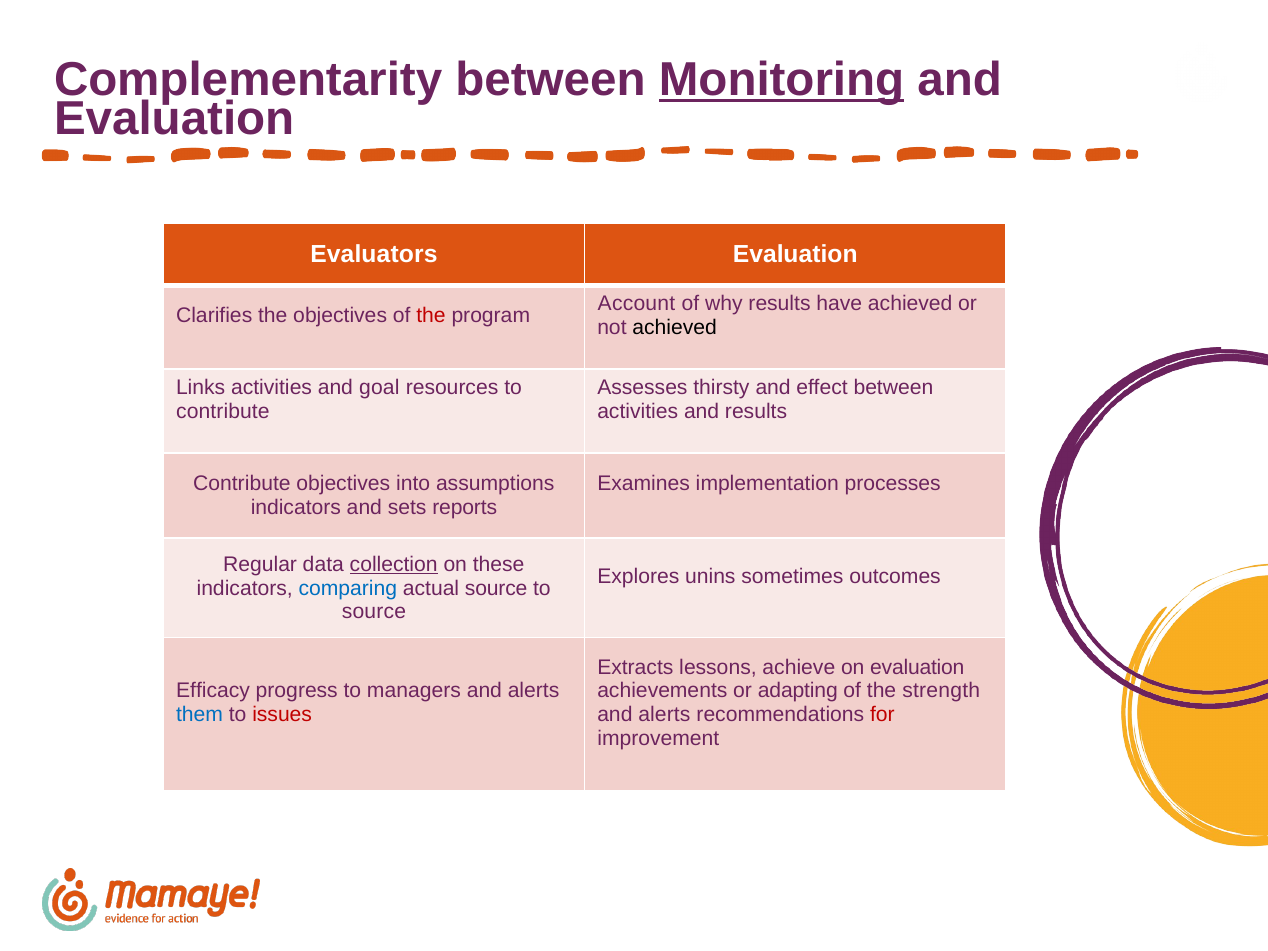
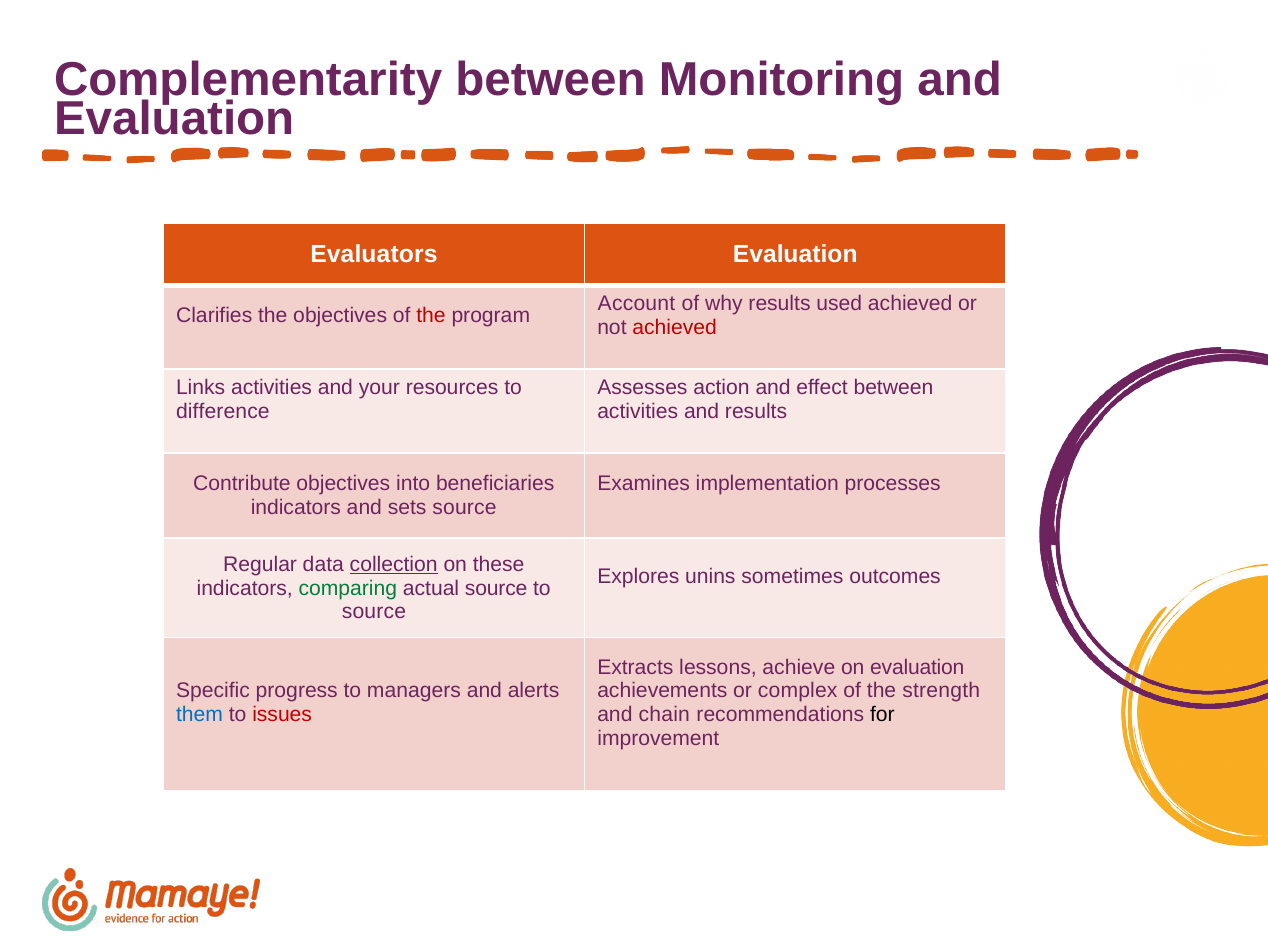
Monitoring underline: present -> none
have: have -> used
achieved at (675, 328) colour: black -> red
goal: goal -> your
thirsty: thirsty -> action
contribute at (223, 411): contribute -> difference
assumptions: assumptions -> beneficiaries
sets reports: reports -> source
comparing colour: blue -> green
Efficacy: Efficacy -> Specific
adapting: adapting -> complex
alerts at (664, 714): alerts -> chain
for colour: red -> black
